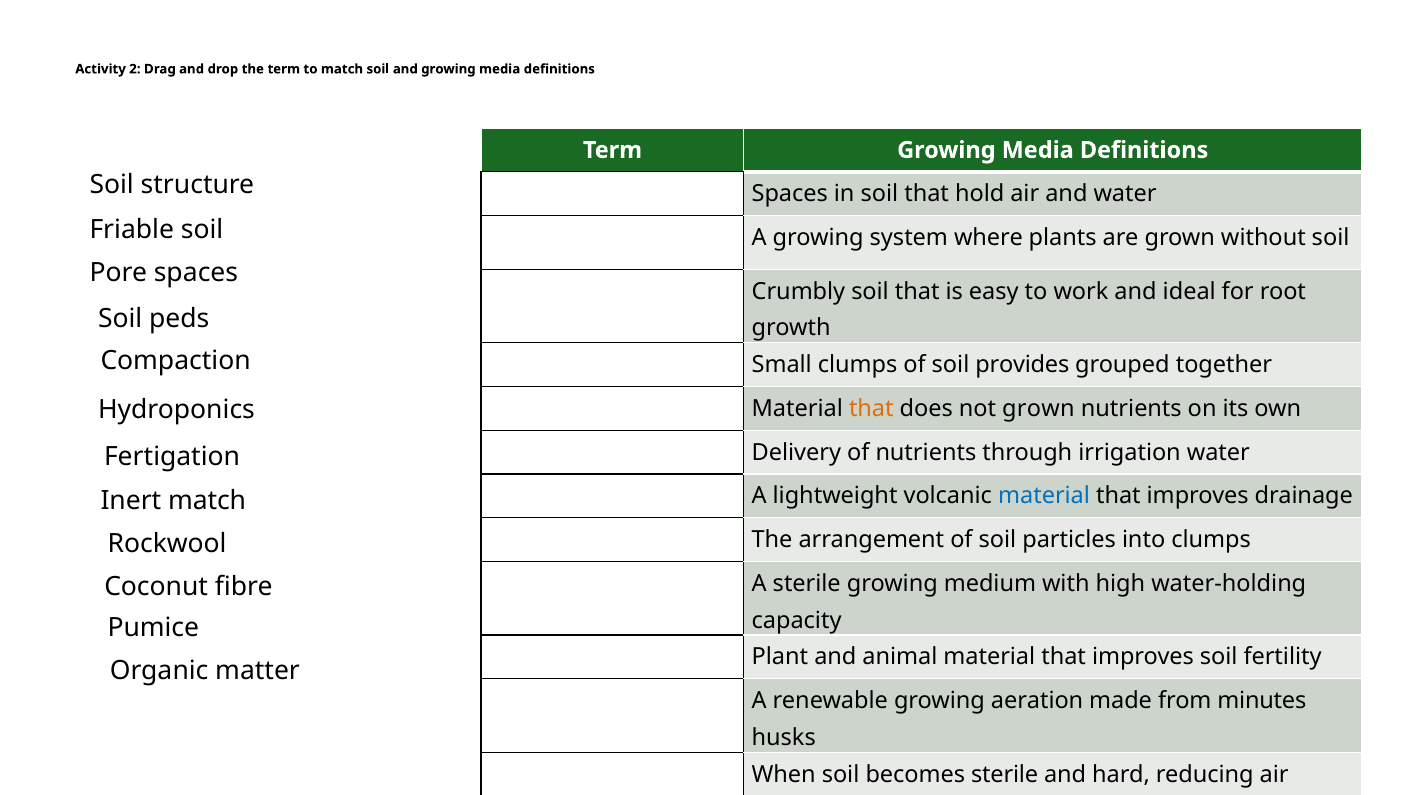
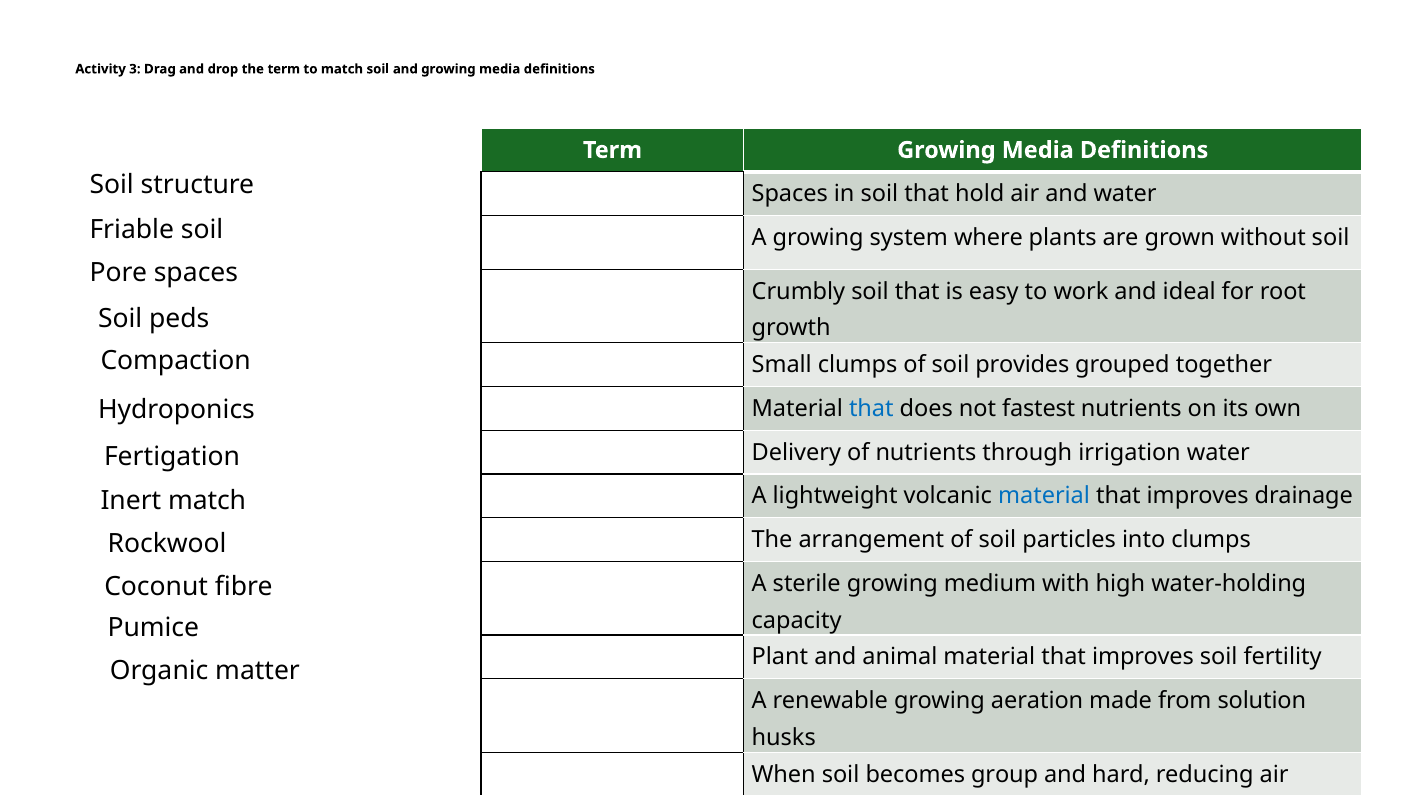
2: 2 -> 3
that at (871, 409) colour: orange -> blue
not grown: grown -> fastest
minutes: minutes -> solution
becomes sterile: sterile -> group
